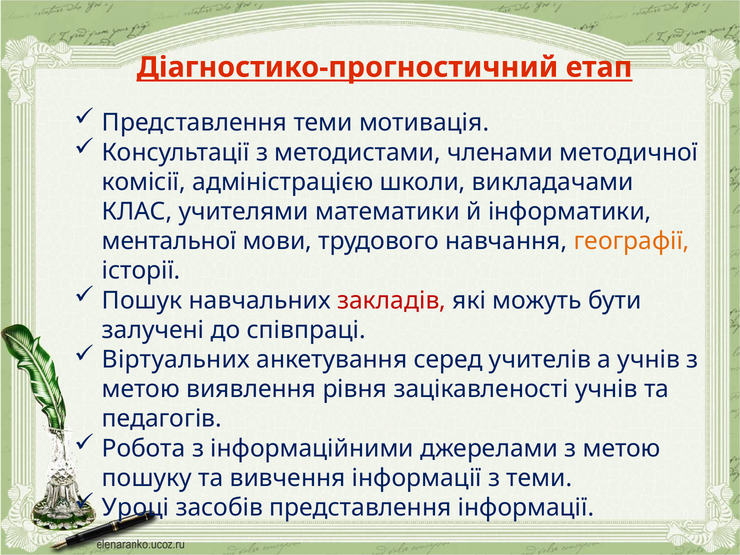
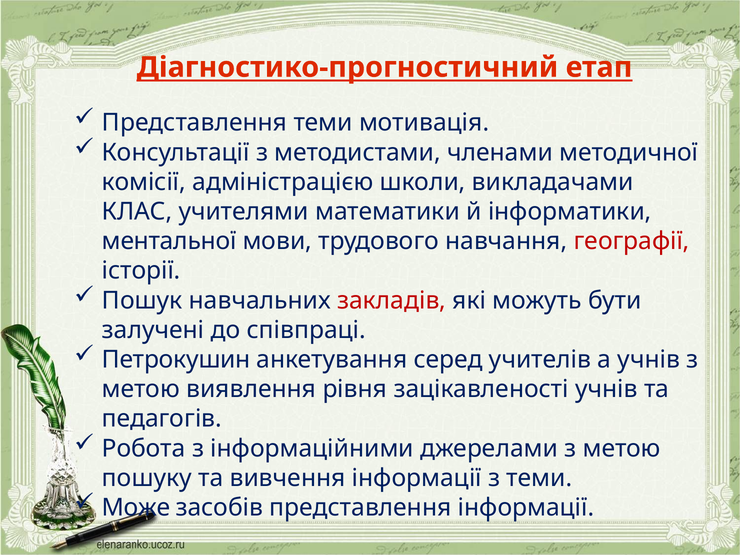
географії colour: orange -> red
Віртуальних: Віртуальних -> Петрокушин
Уроці: Уроці -> Може
